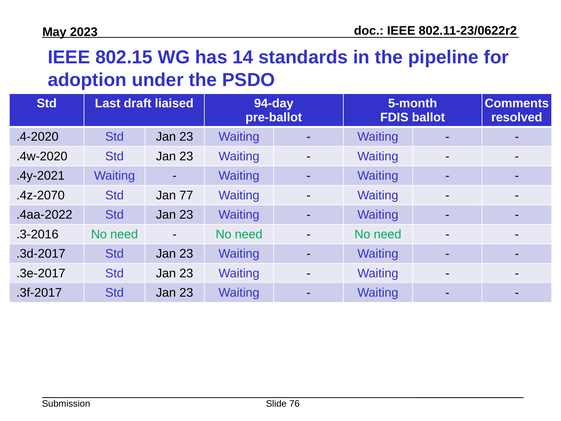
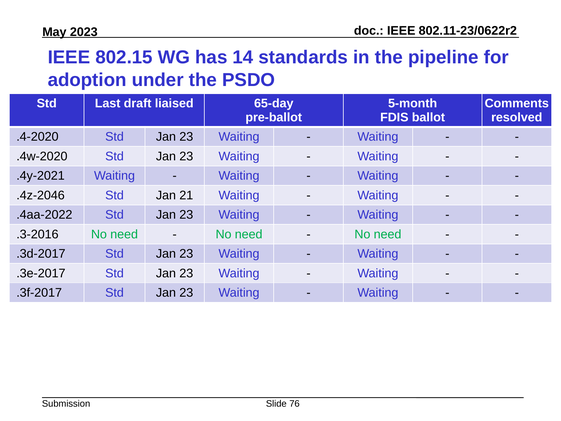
94-day: 94-day -> 65-day
.4z-2070: .4z-2070 -> .4z-2046
77: 77 -> 21
